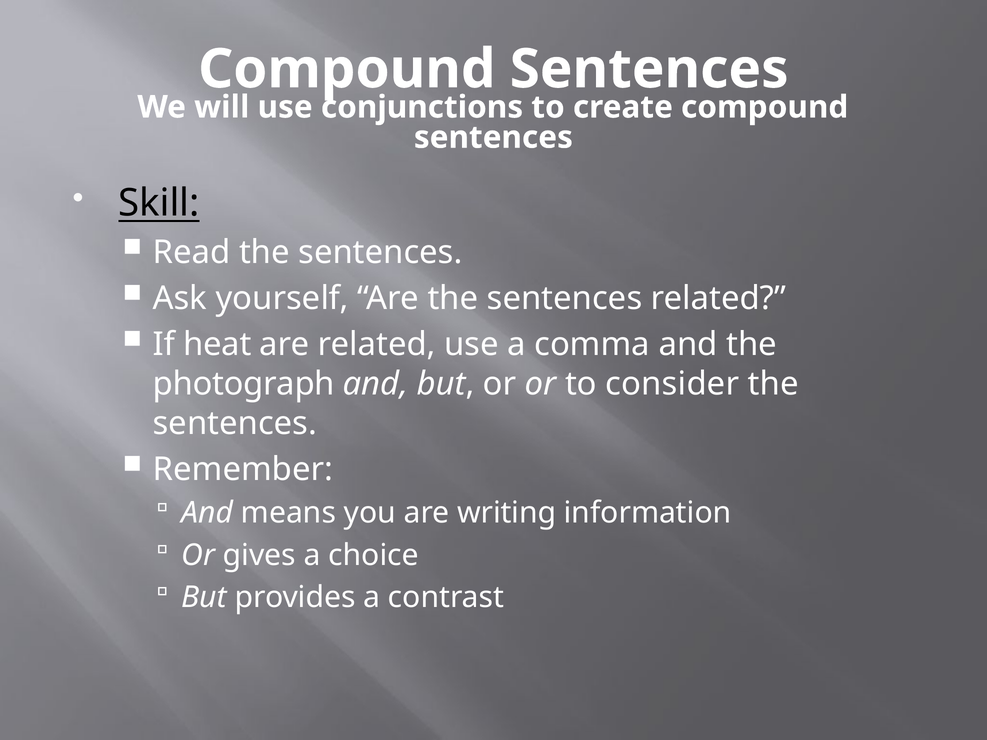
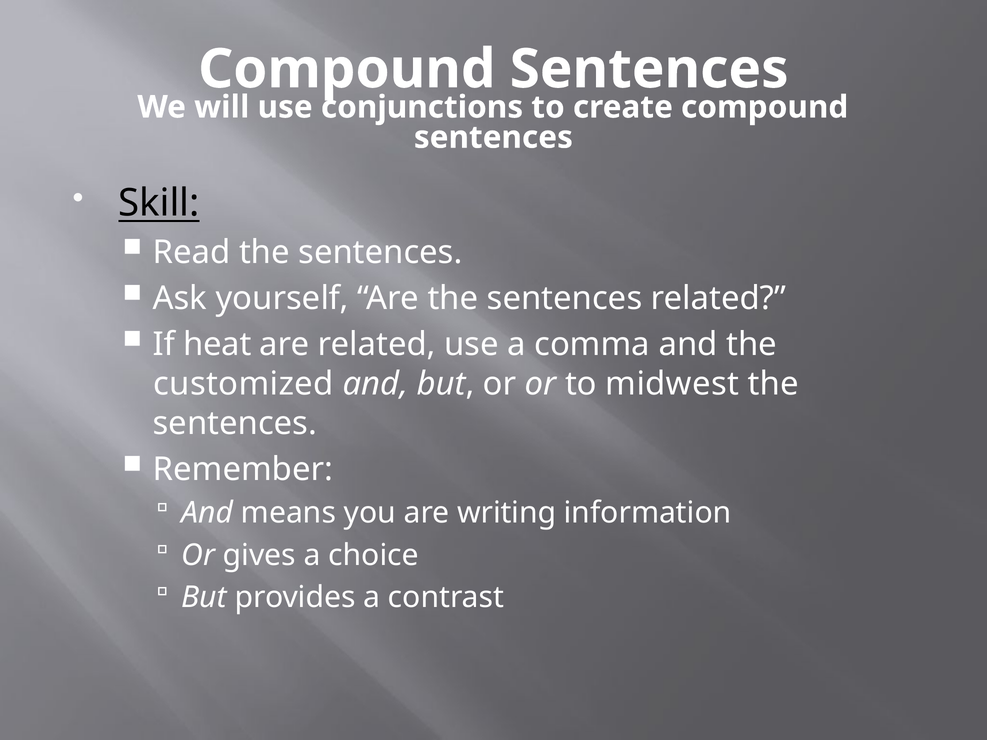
photograph: photograph -> customized
consider: consider -> midwest
